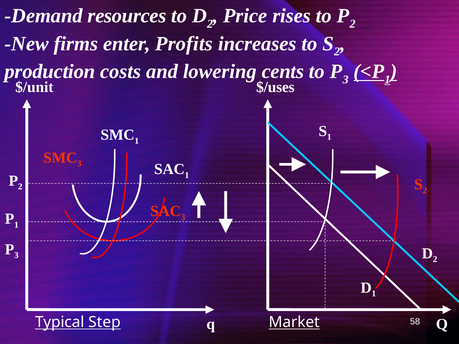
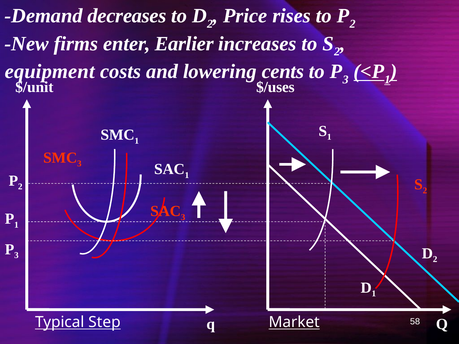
resources: resources -> decreases
Profits: Profits -> Earlier
production: production -> equipment
